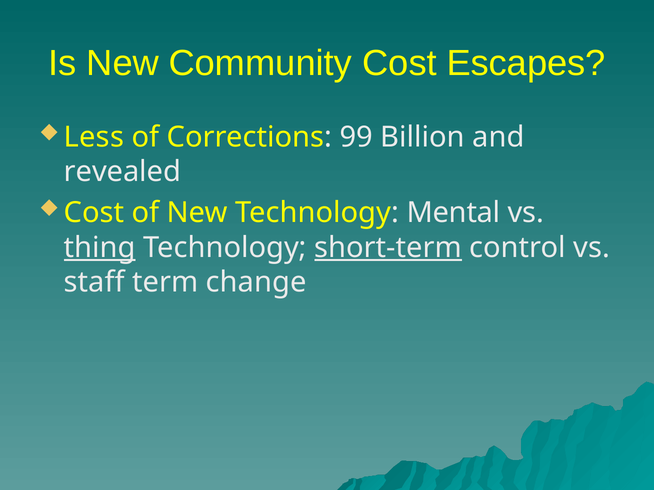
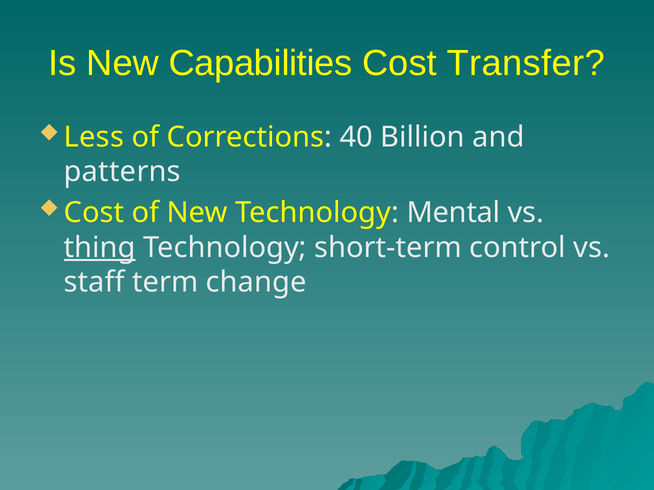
Community: Community -> Capabilities
Escapes: Escapes -> Transfer
99: 99 -> 40
revealed: revealed -> patterns
short-term underline: present -> none
